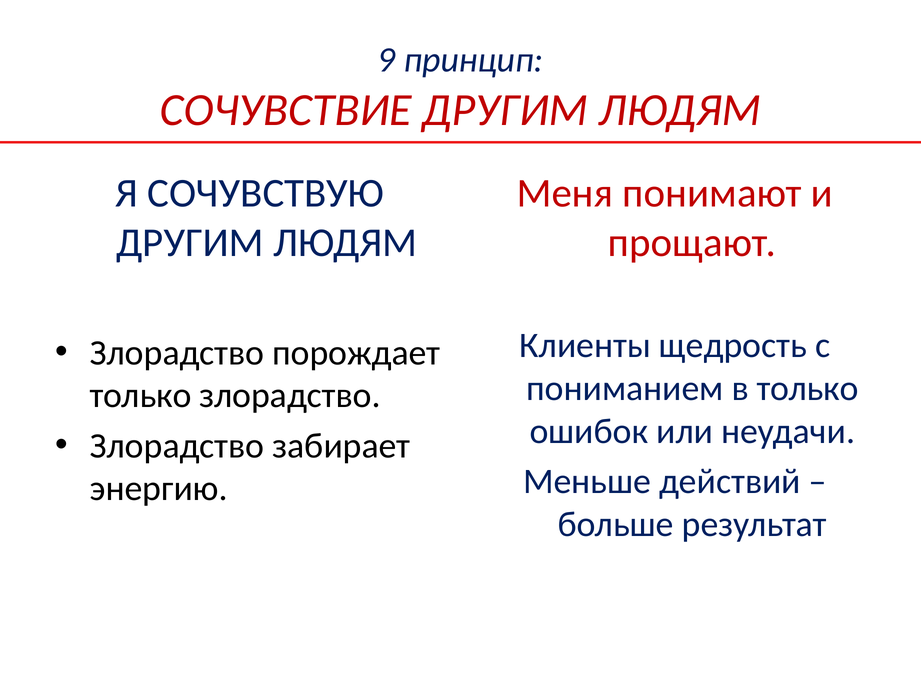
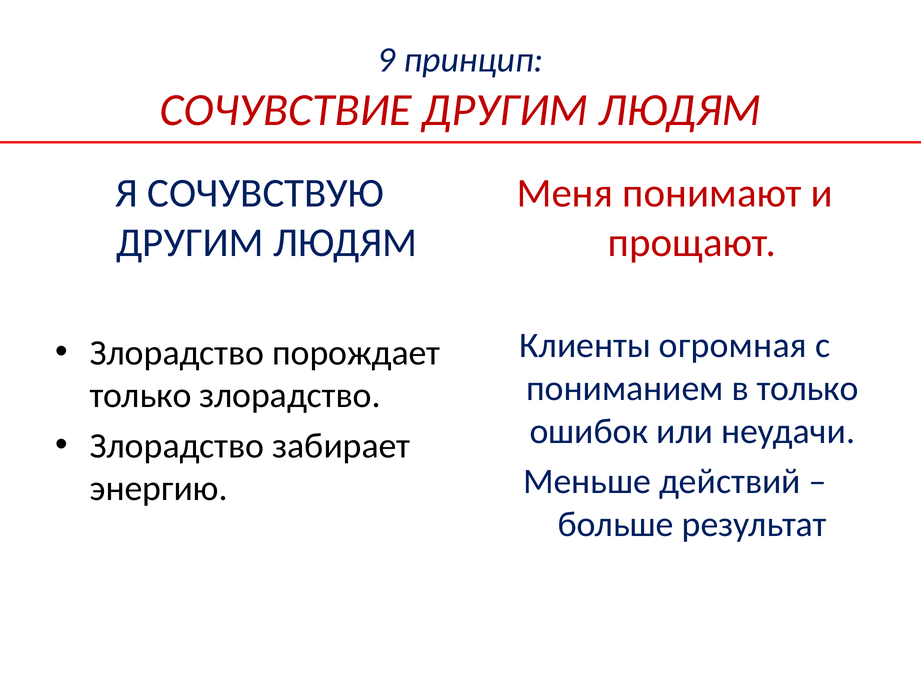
щедрость: щедрость -> огромная
